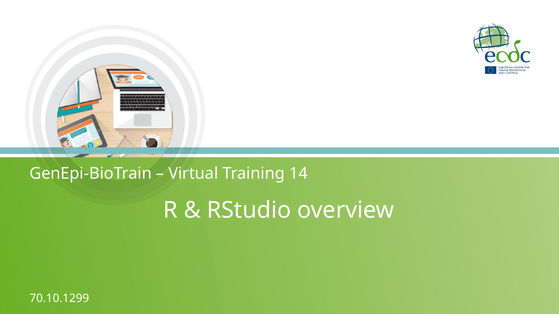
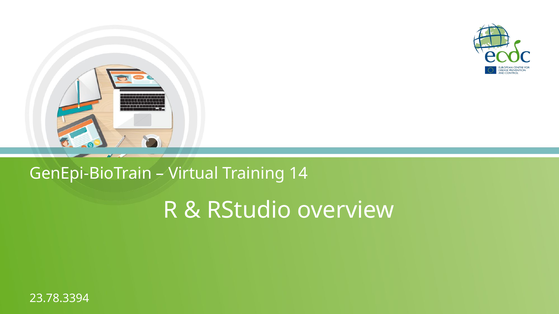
70.10.1299: 70.10.1299 -> 23.78.3394
